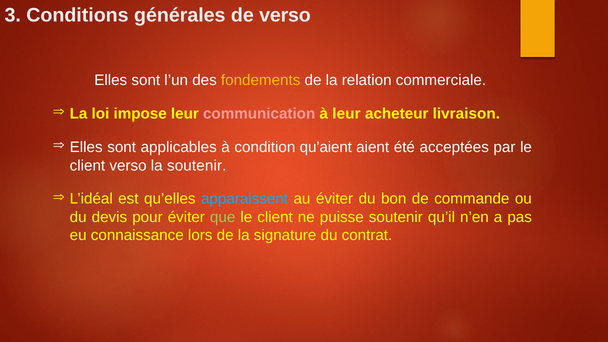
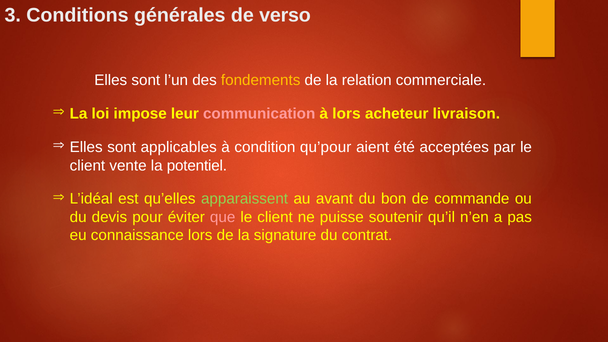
à leur: leur -> lors
qu’aient: qu’aient -> qu’pour
client verso: verso -> vente
la soutenir: soutenir -> potentiel
apparaissent colour: light blue -> light green
au éviter: éviter -> avant
que colour: light green -> pink
